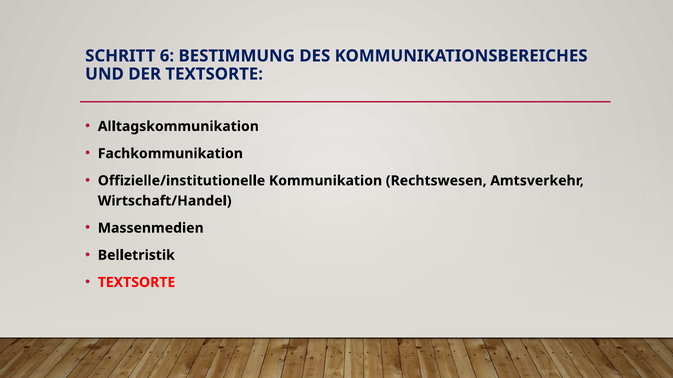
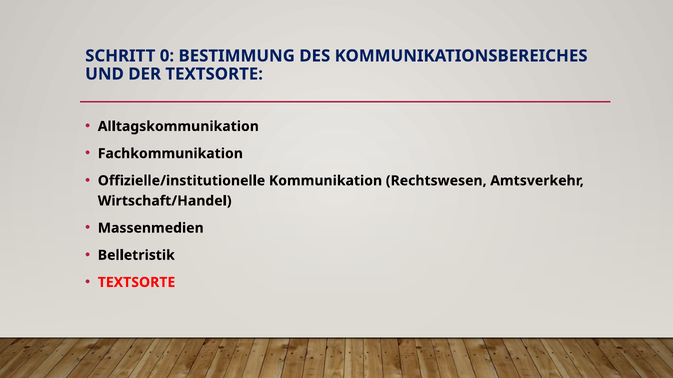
6: 6 -> 0
